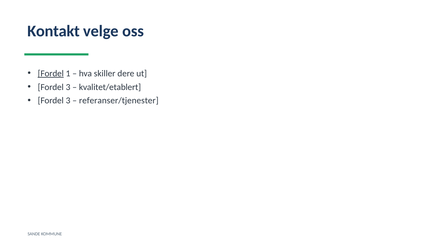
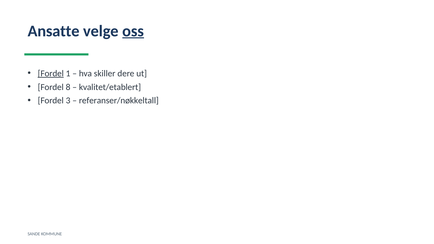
Kontakt: Kontakt -> Ansatte
oss underline: none -> present
3 at (68, 87): 3 -> 8
referanser/tjenester: referanser/tjenester -> referanser/nøkkeltall
